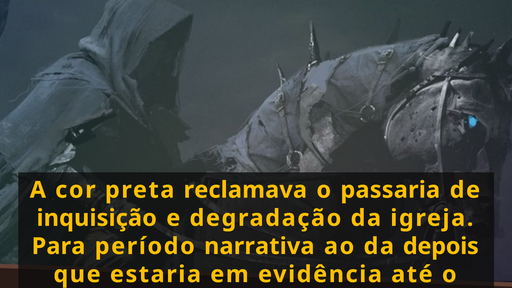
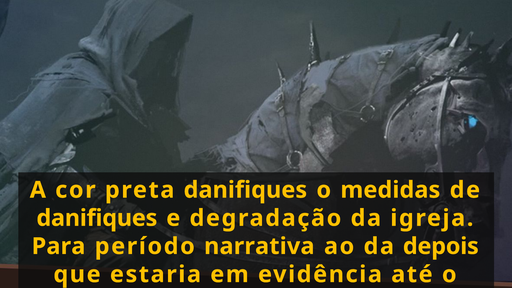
preta reclamava: reclamava -> danifiques
passaria: passaria -> medidas
inquisição at (97, 218): inquisição -> danifiques
